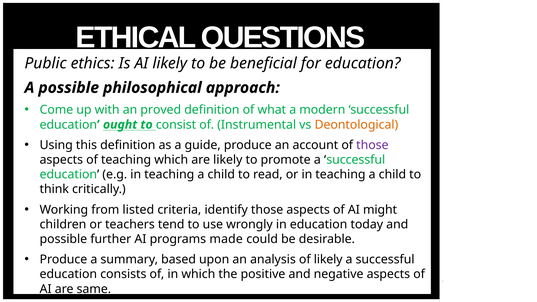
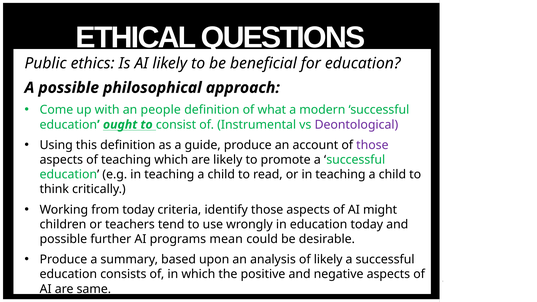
proved: proved -> people
Deontological colour: orange -> purple
from listed: listed -> today
made: made -> mean
